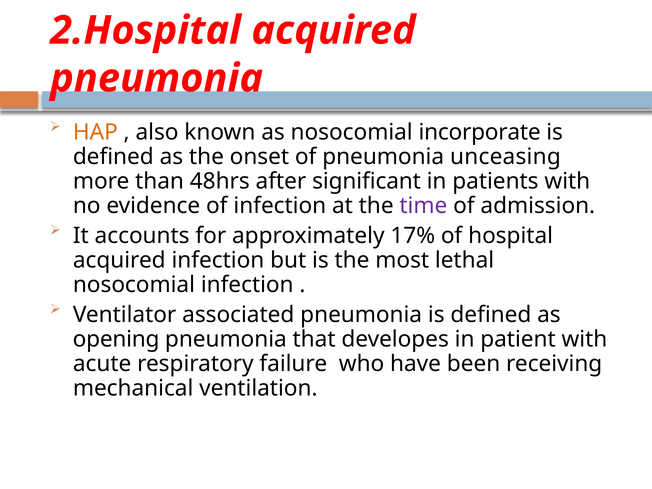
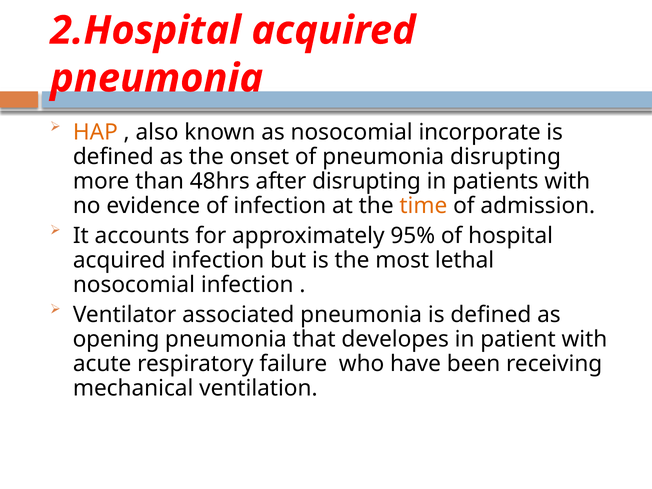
pneumonia unceasing: unceasing -> disrupting
after significant: significant -> disrupting
time colour: purple -> orange
17%: 17% -> 95%
